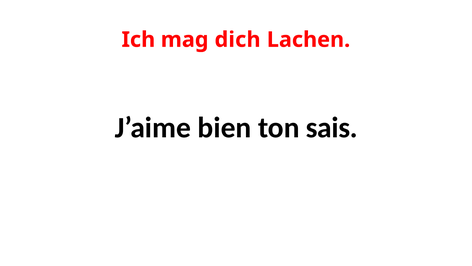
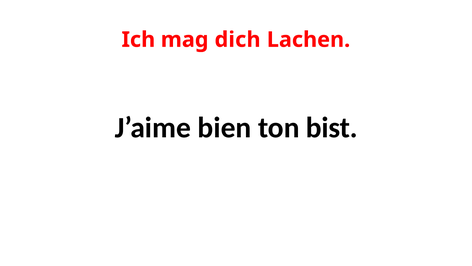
sais: sais -> bist
